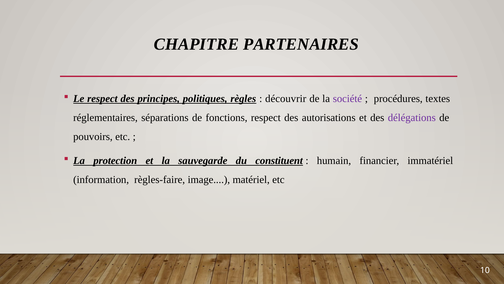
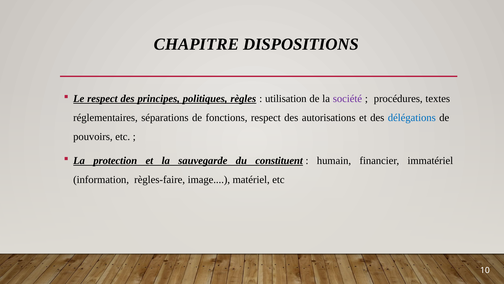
PARTENAIRES: PARTENAIRES -> DISPOSITIONS
découvrir: découvrir -> utilisation
délégations colour: purple -> blue
